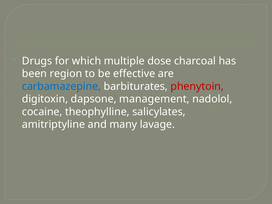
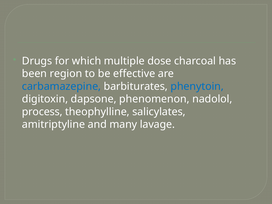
phenytoin colour: red -> blue
management: management -> phenomenon
cocaine: cocaine -> process
